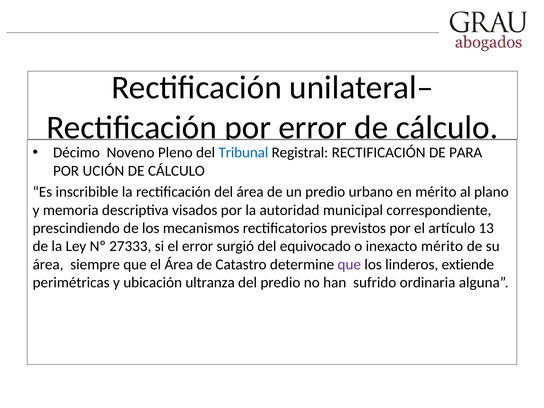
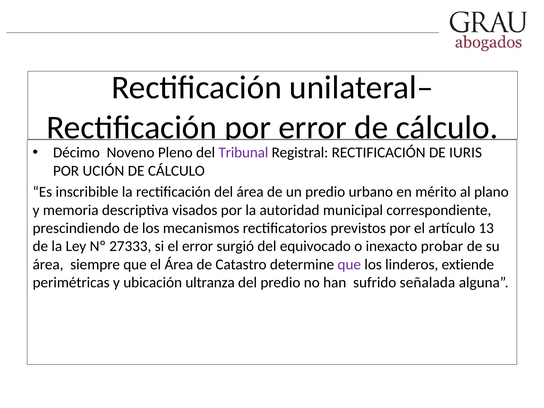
Tribunal colour: blue -> purple
PARA: PARA -> IURIS
inexacto mérito: mérito -> probar
ordinaria: ordinaria -> señalada
